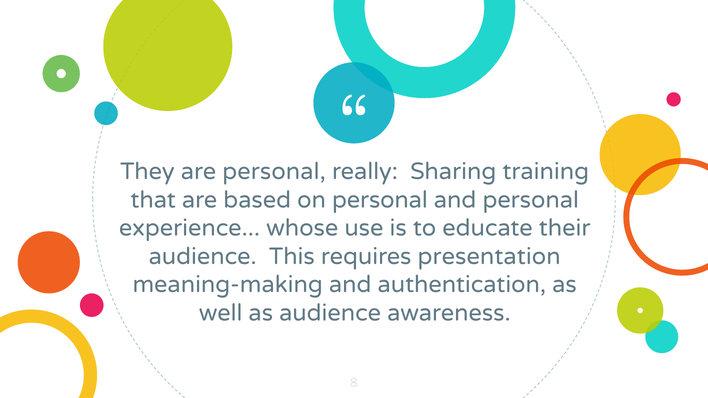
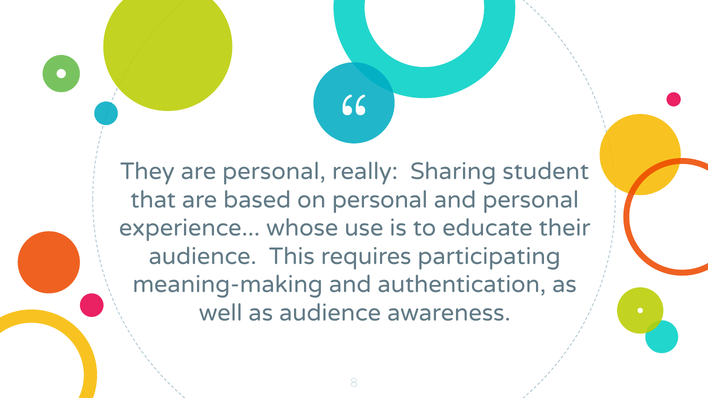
training: training -> student
presentation: presentation -> participating
